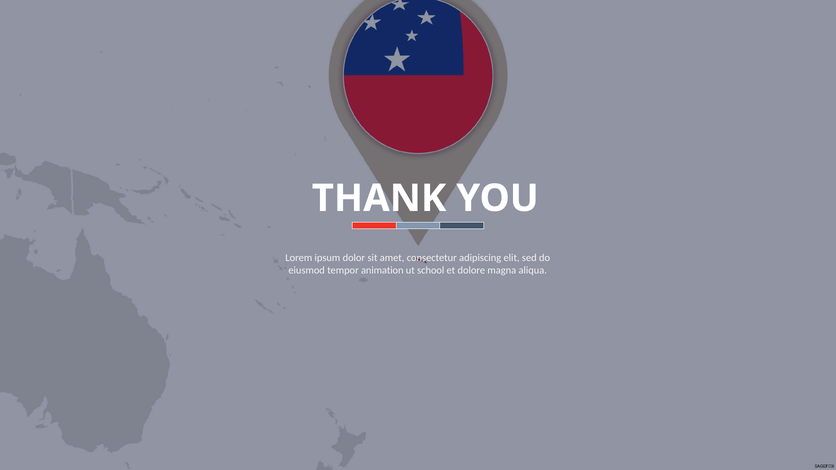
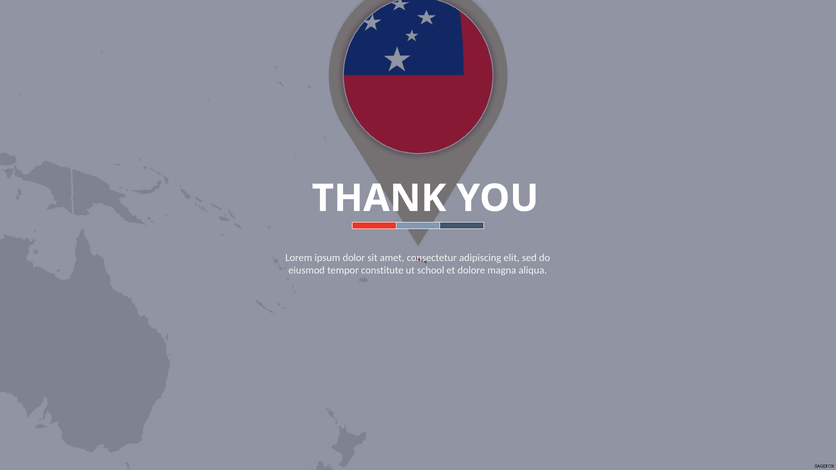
animation: animation -> constitute
